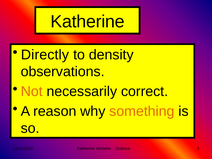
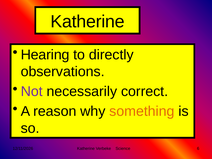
Directly: Directly -> Hearing
density: density -> directly
Not colour: orange -> purple
